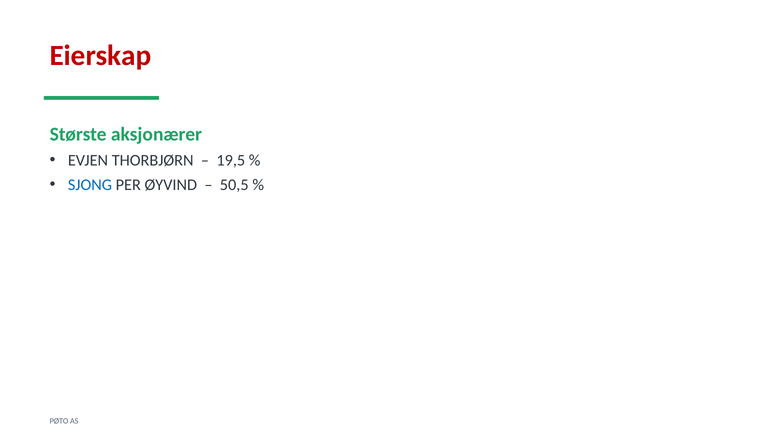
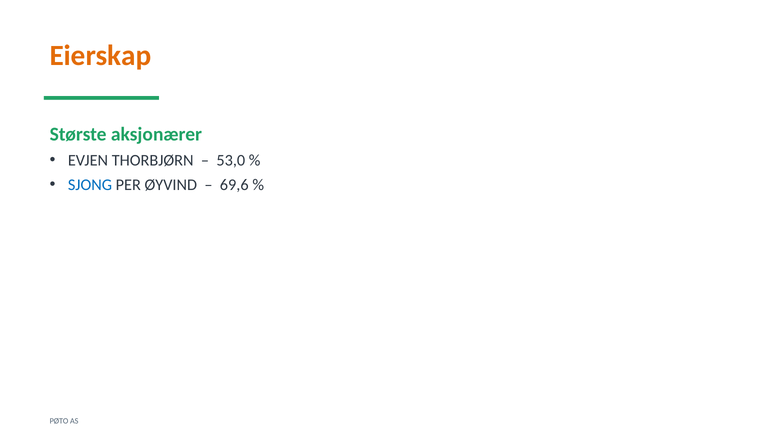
Eierskap colour: red -> orange
19,5: 19,5 -> 53,0
50,5: 50,5 -> 69,6
